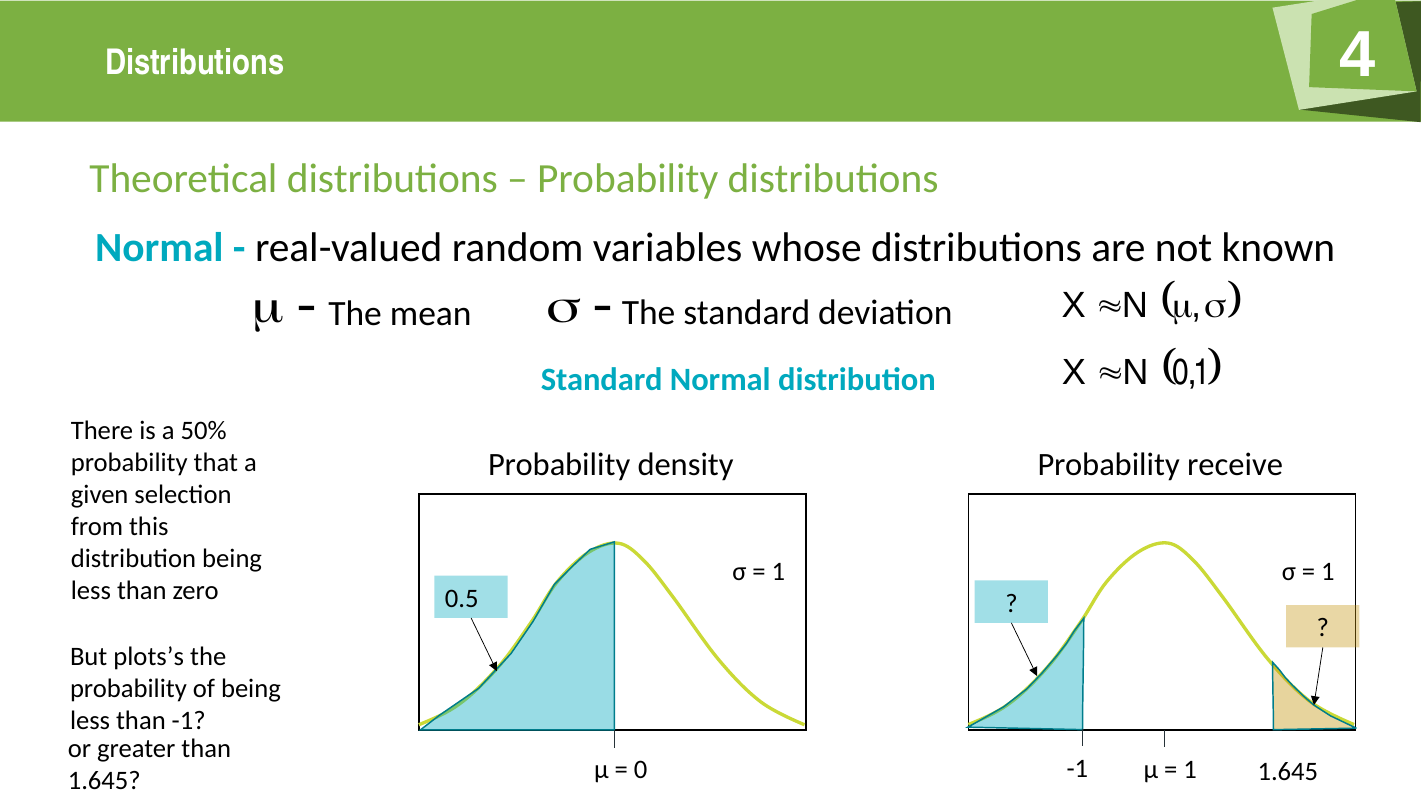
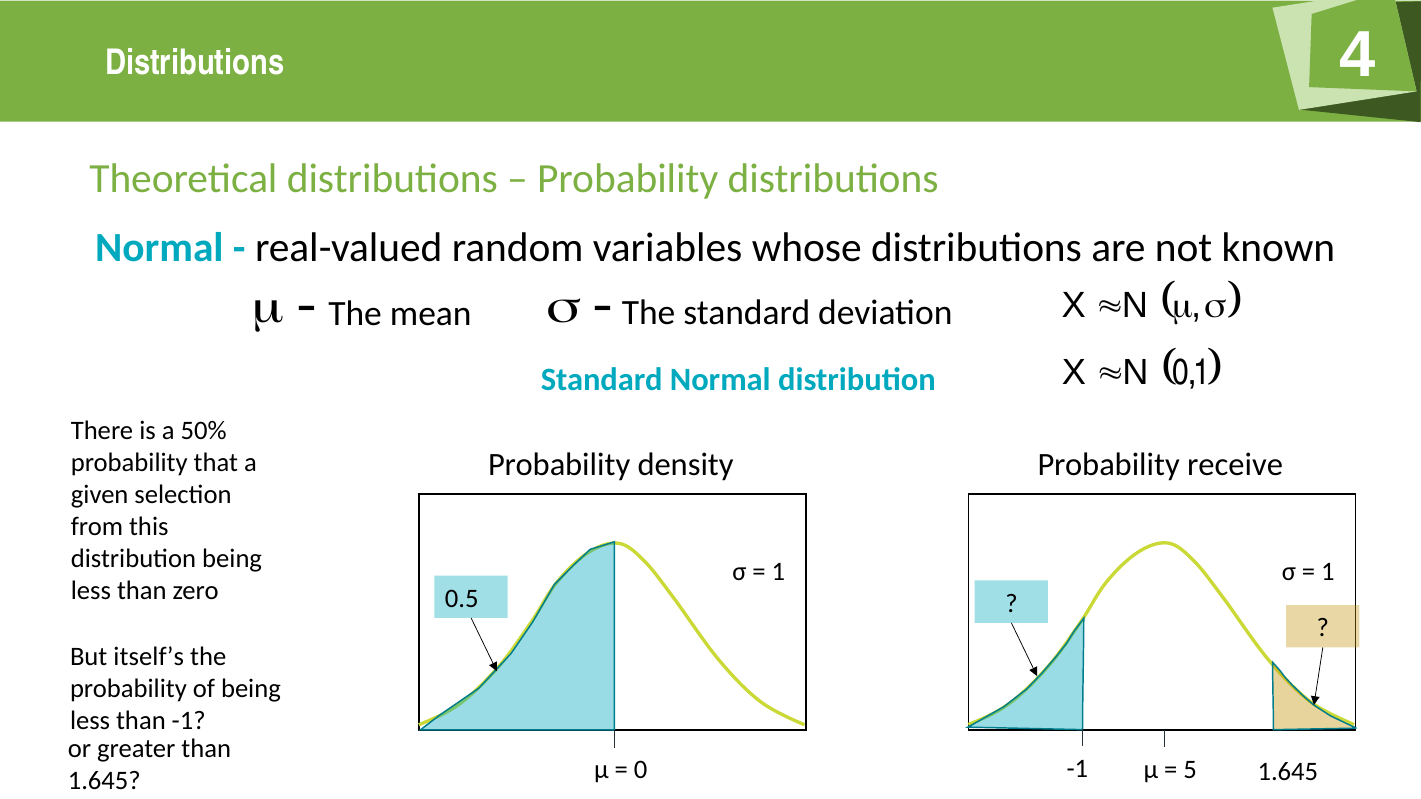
plots’s: plots’s -> itself’s
1 at (1190, 770): 1 -> 5
